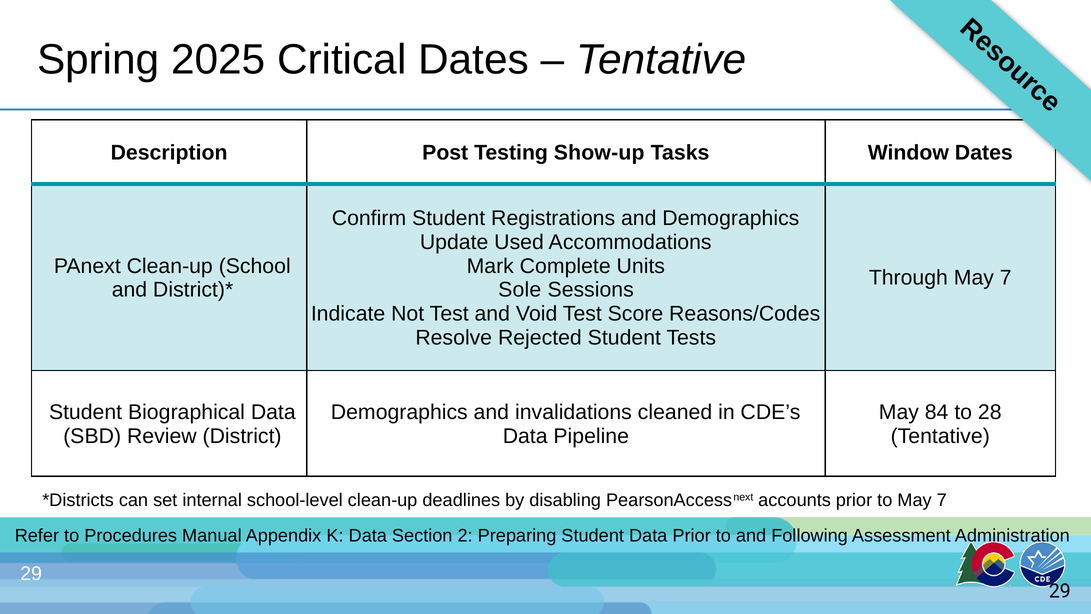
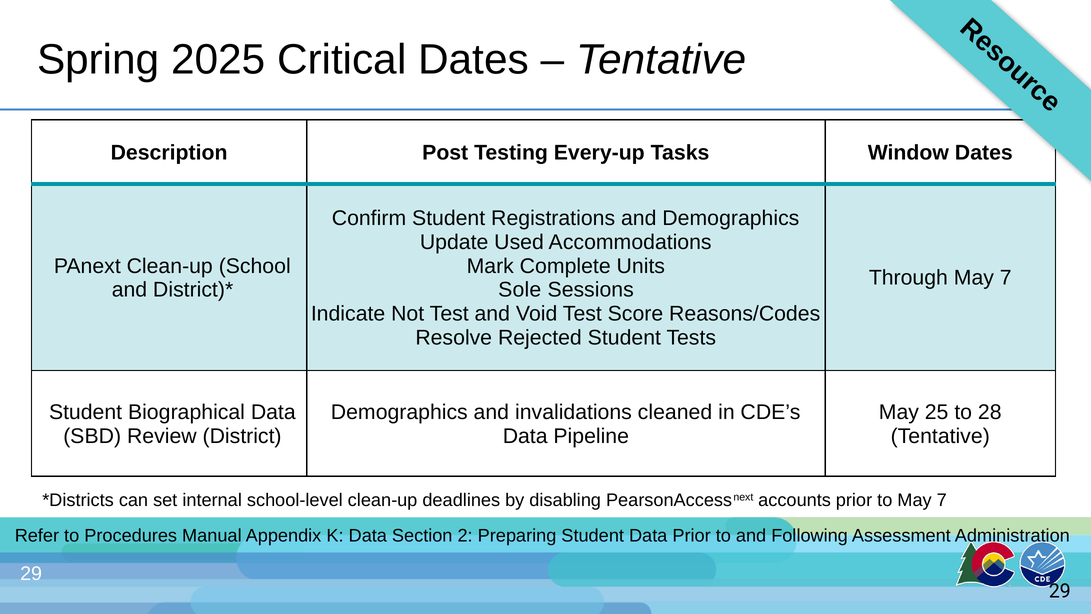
Show-up: Show-up -> Every-up
84: 84 -> 25
